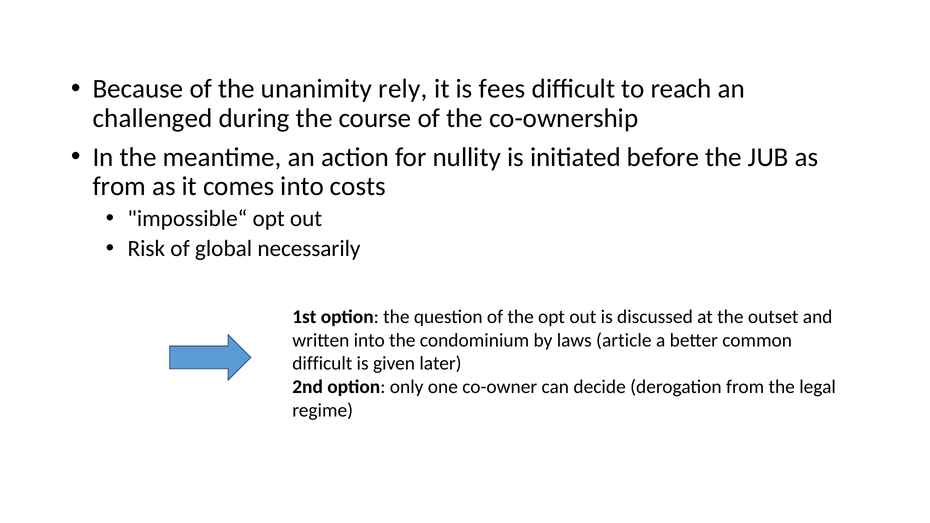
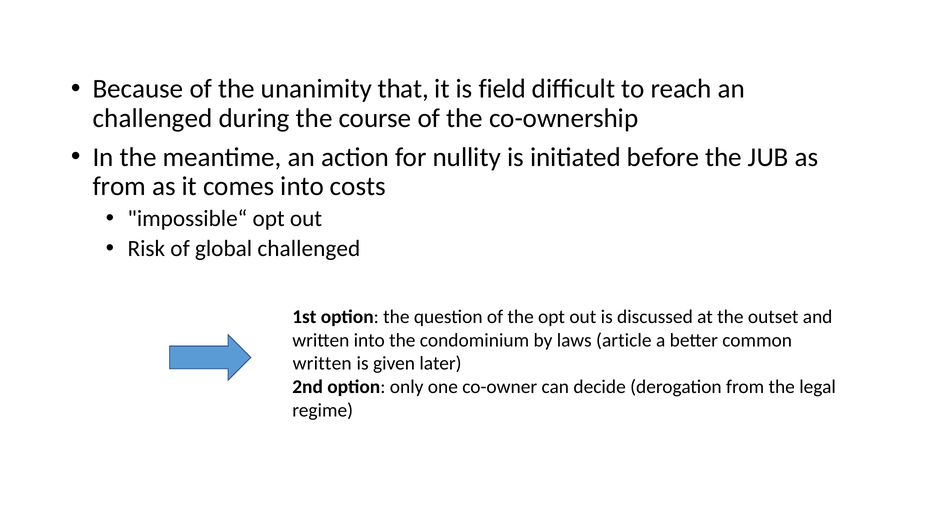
rely: rely -> that
fees: fees -> field
global necessarily: necessarily -> challenged
difficult at (322, 364): difficult -> written
